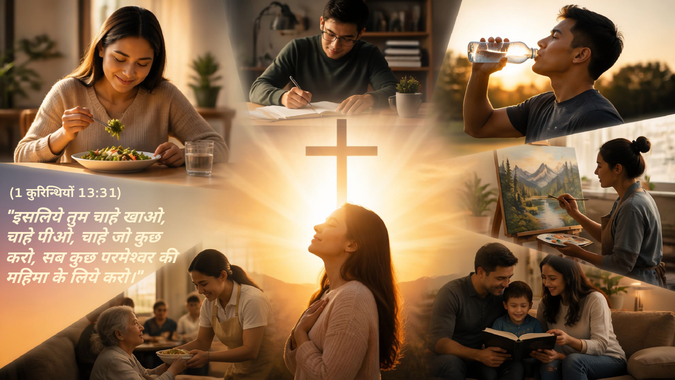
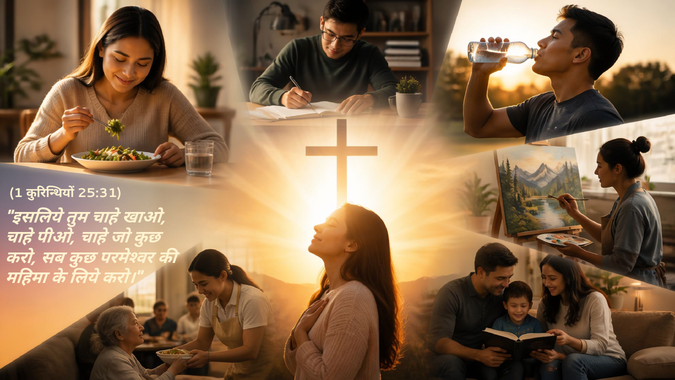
13:31: 13:31 -> 25:31
